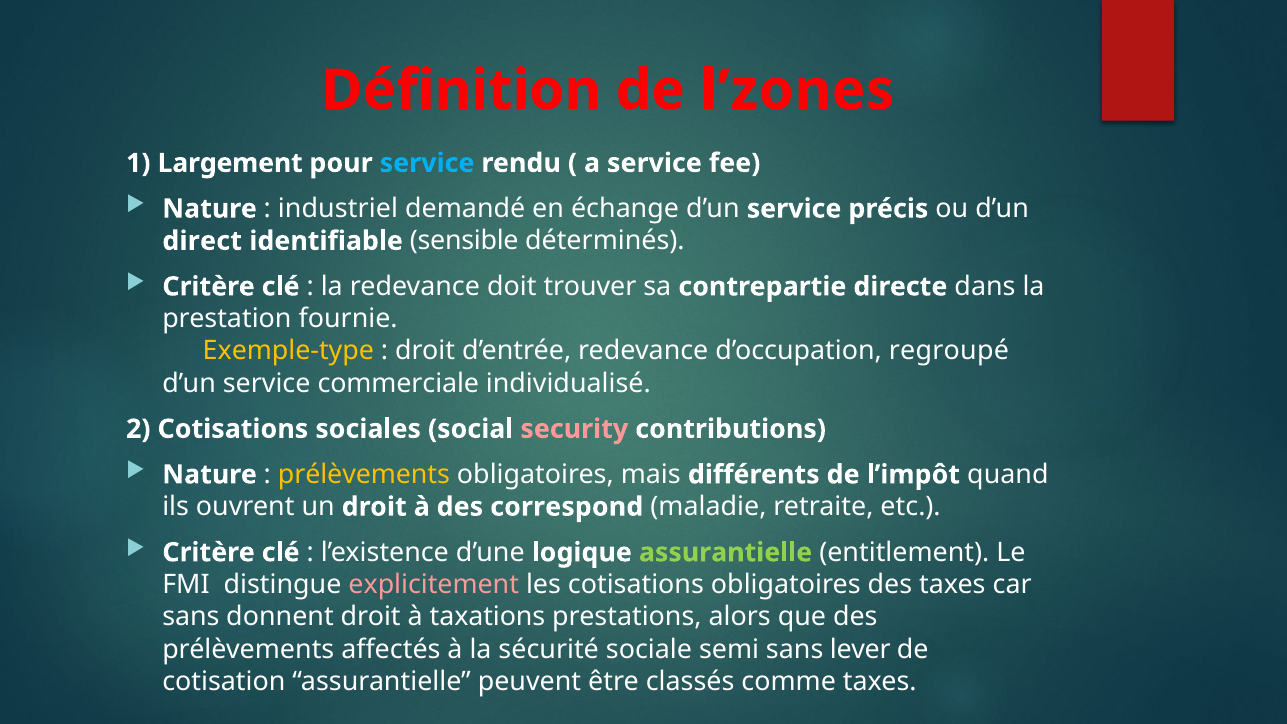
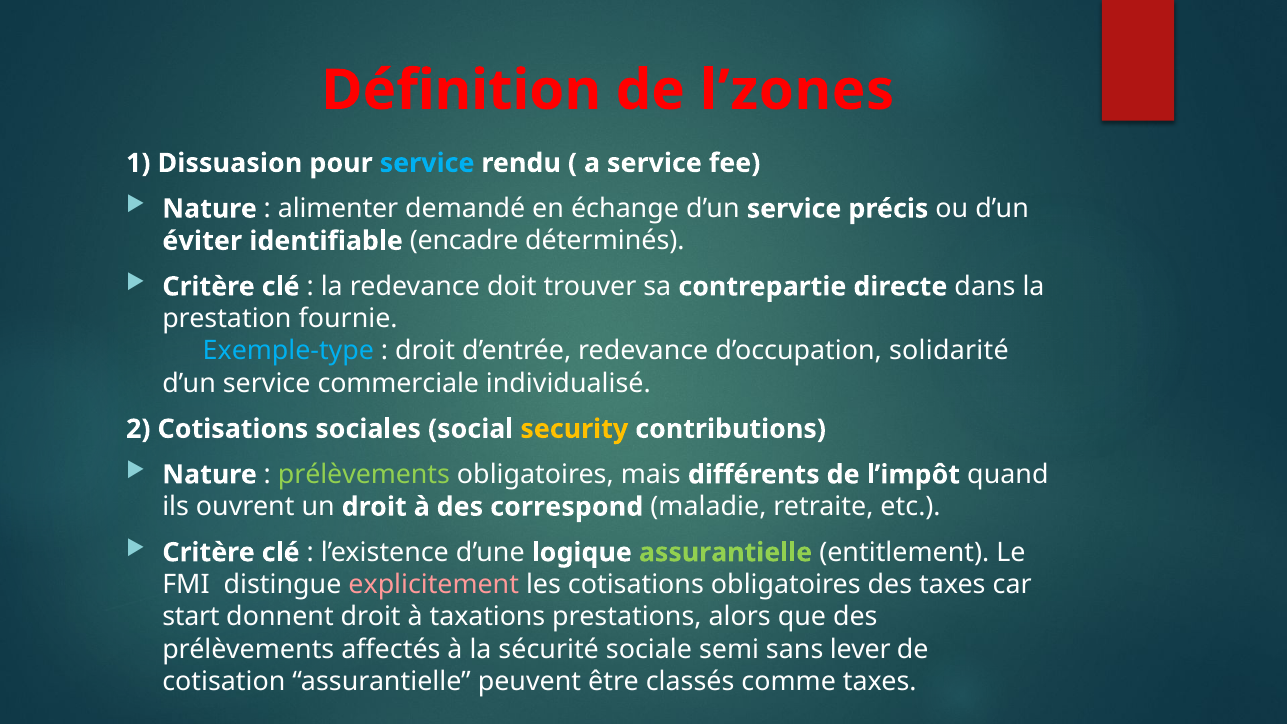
Largement: Largement -> Dissuasion
industriel: industriel -> alimenter
direct: direct -> éviter
sensible: sensible -> encadre
Exemple-type colour: yellow -> light blue
regroupé: regroupé -> solidarité
security colour: pink -> yellow
prélèvements at (364, 475) colour: yellow -> light green
sans at (191, 617): sans -> start
